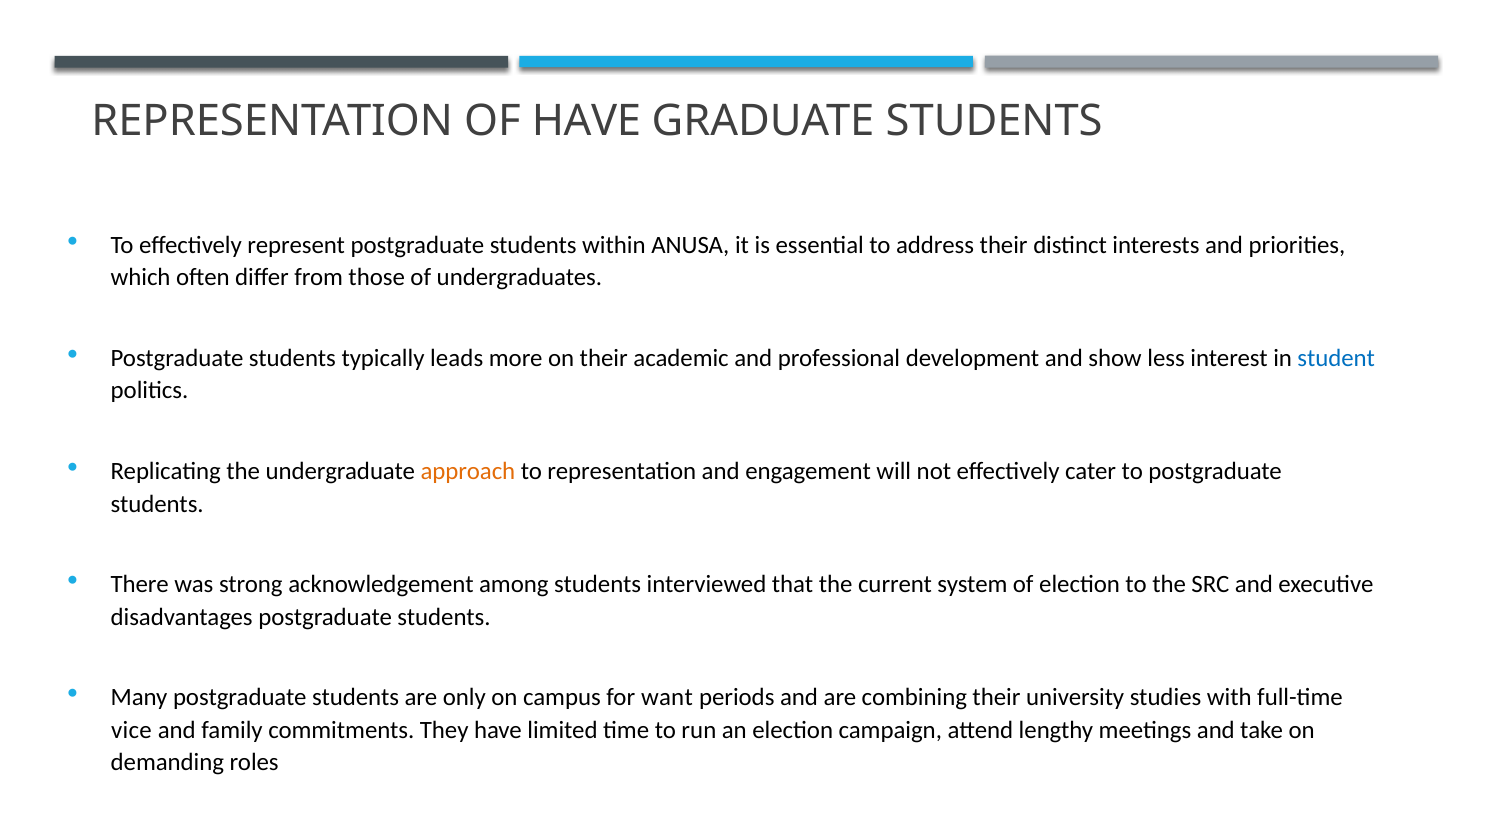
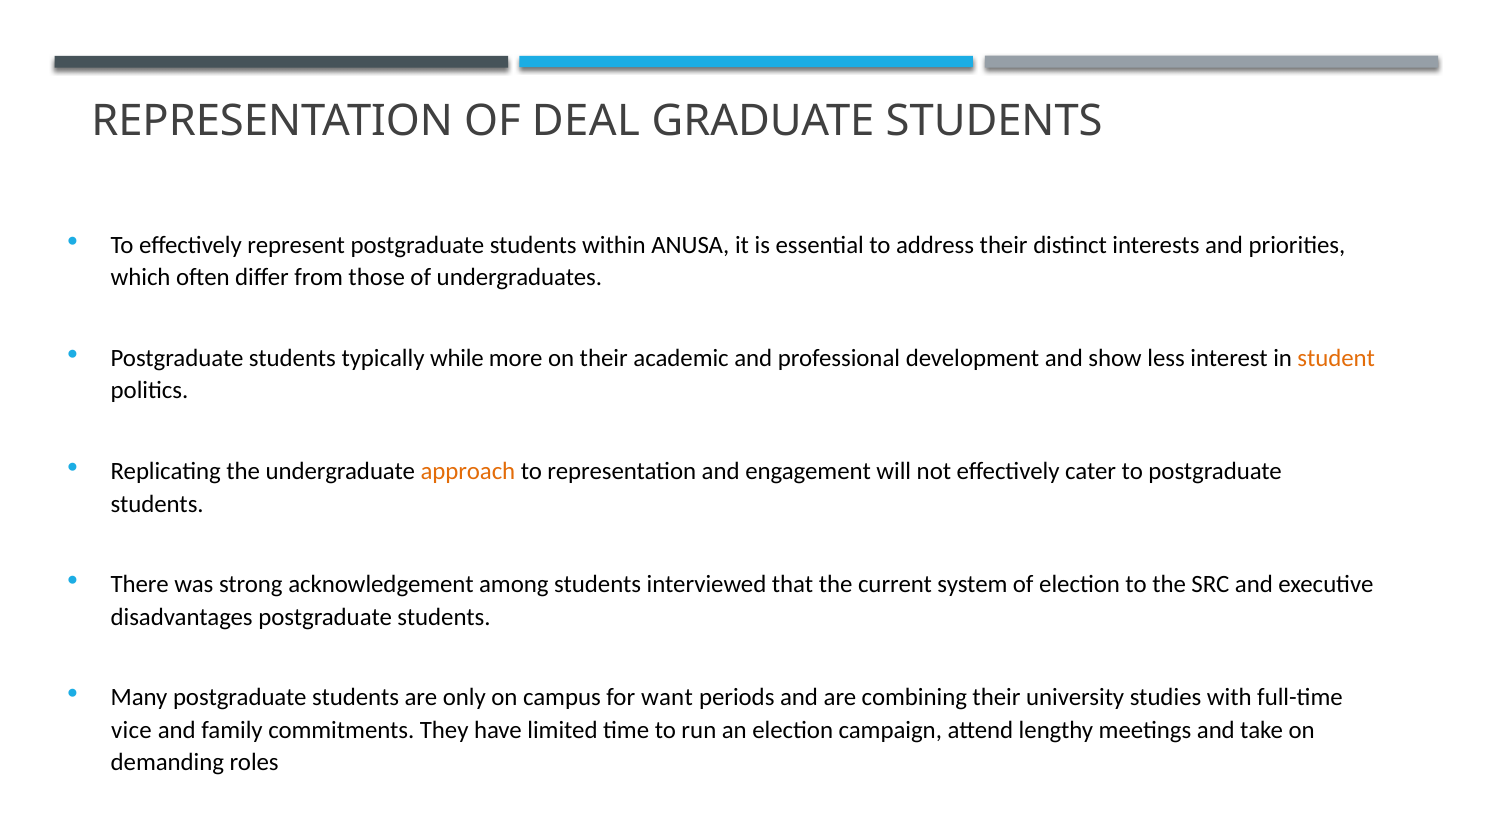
OF HAVE: HAVE -> DEAL
leads: leads -> while
student colour: blue -> orange
